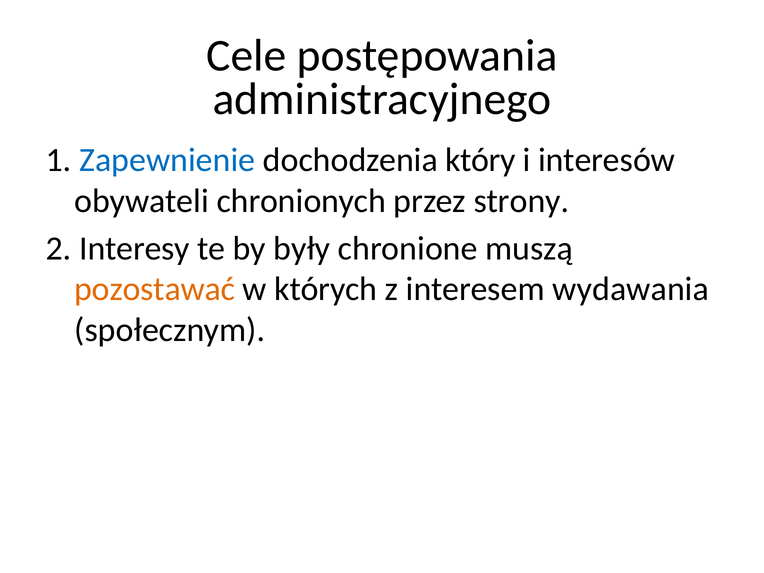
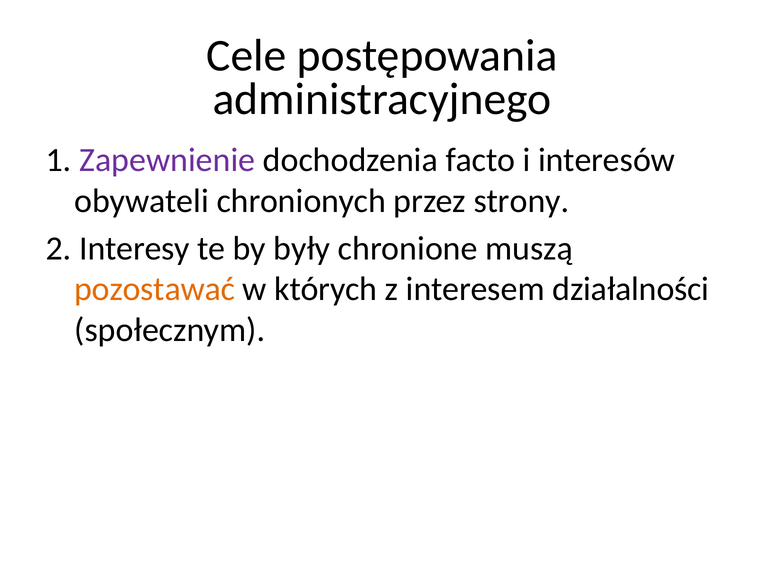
Zapewnienie colour: blue -> purple
który: który -> facto
wydawania: wydawania -> działalności
